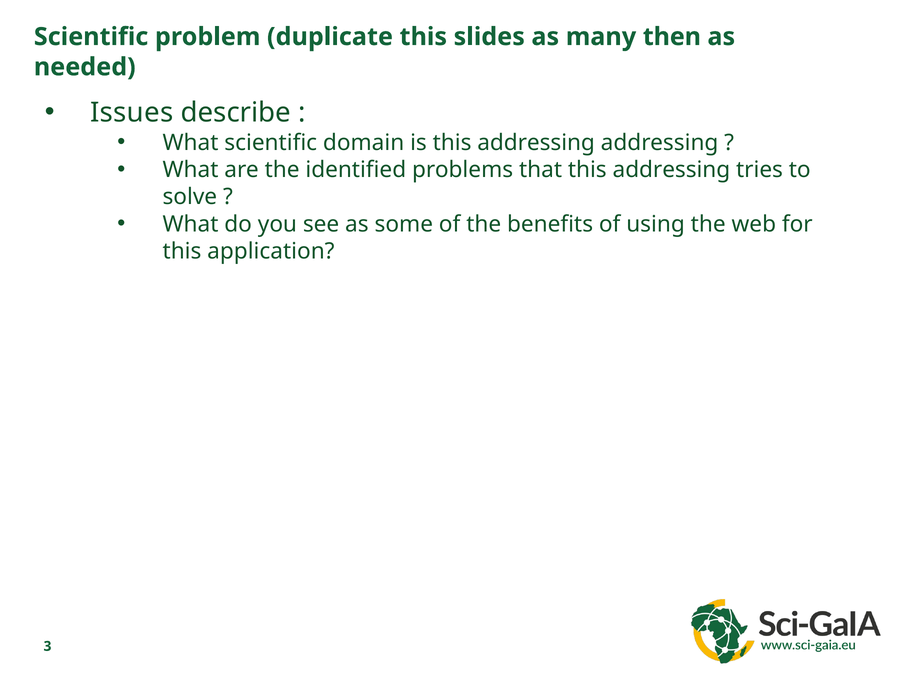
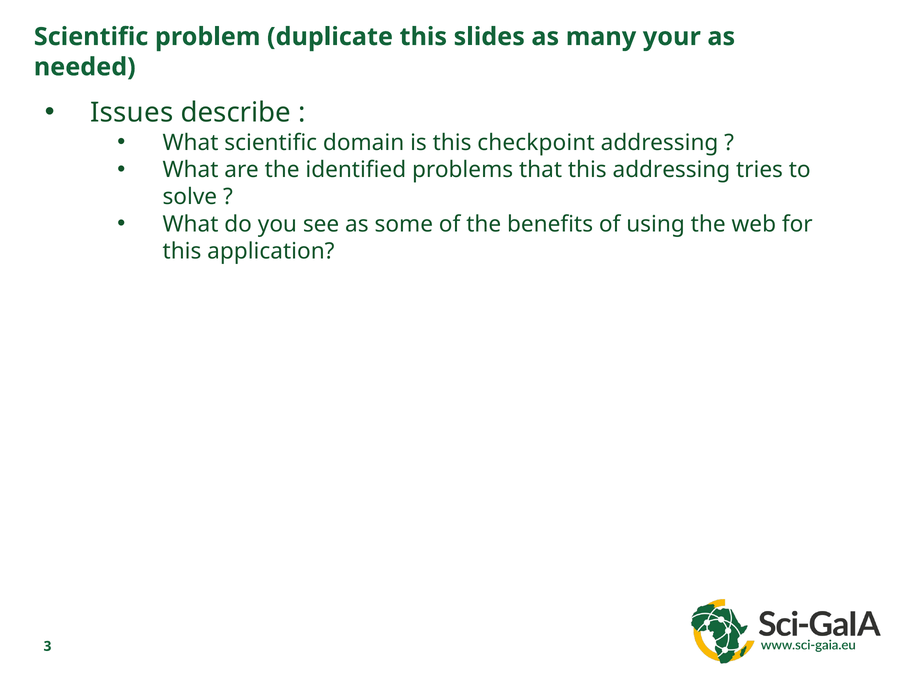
then: then -> your
is this addressing: addressing -> checkpoint
